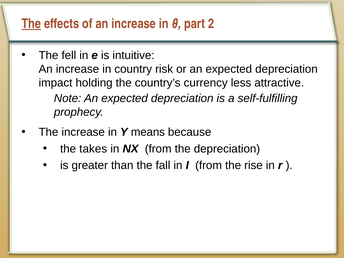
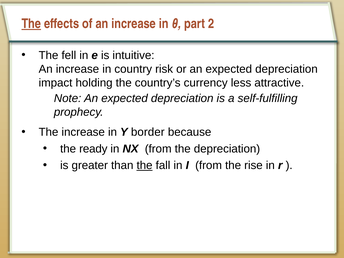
means: means -> border
takes: takes -> ready
the at (145, 165) underline: none -> present
